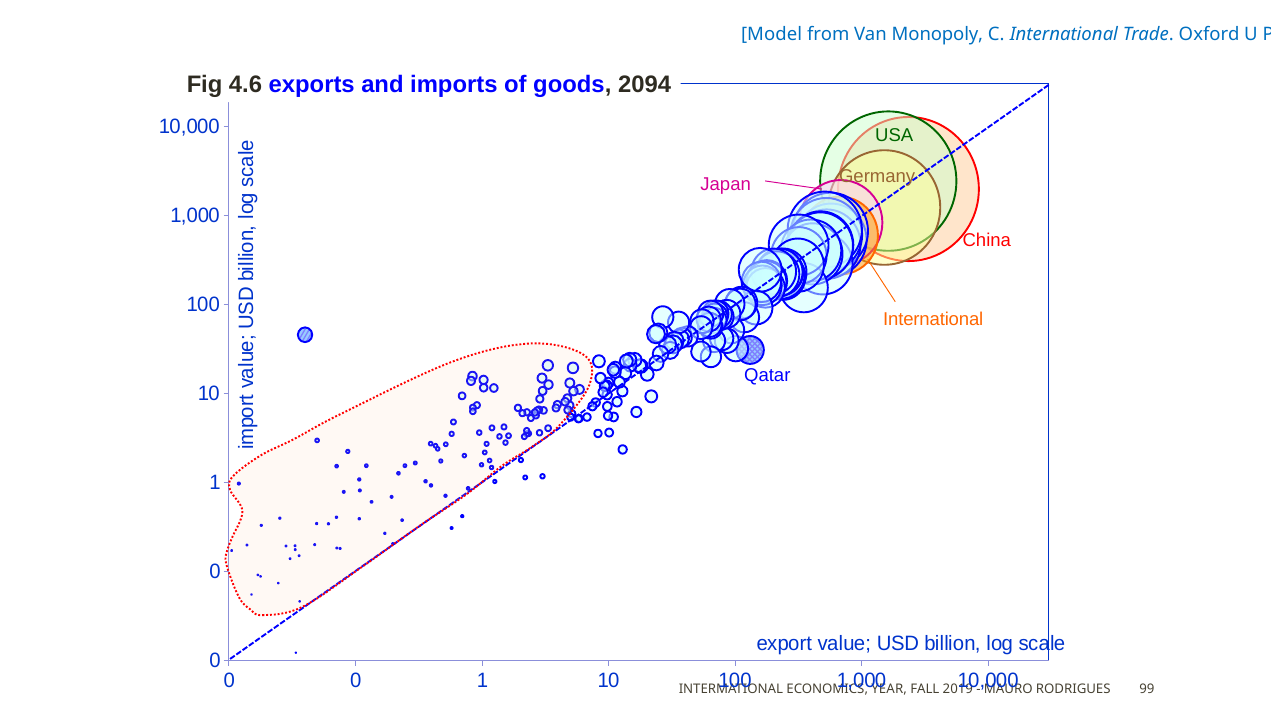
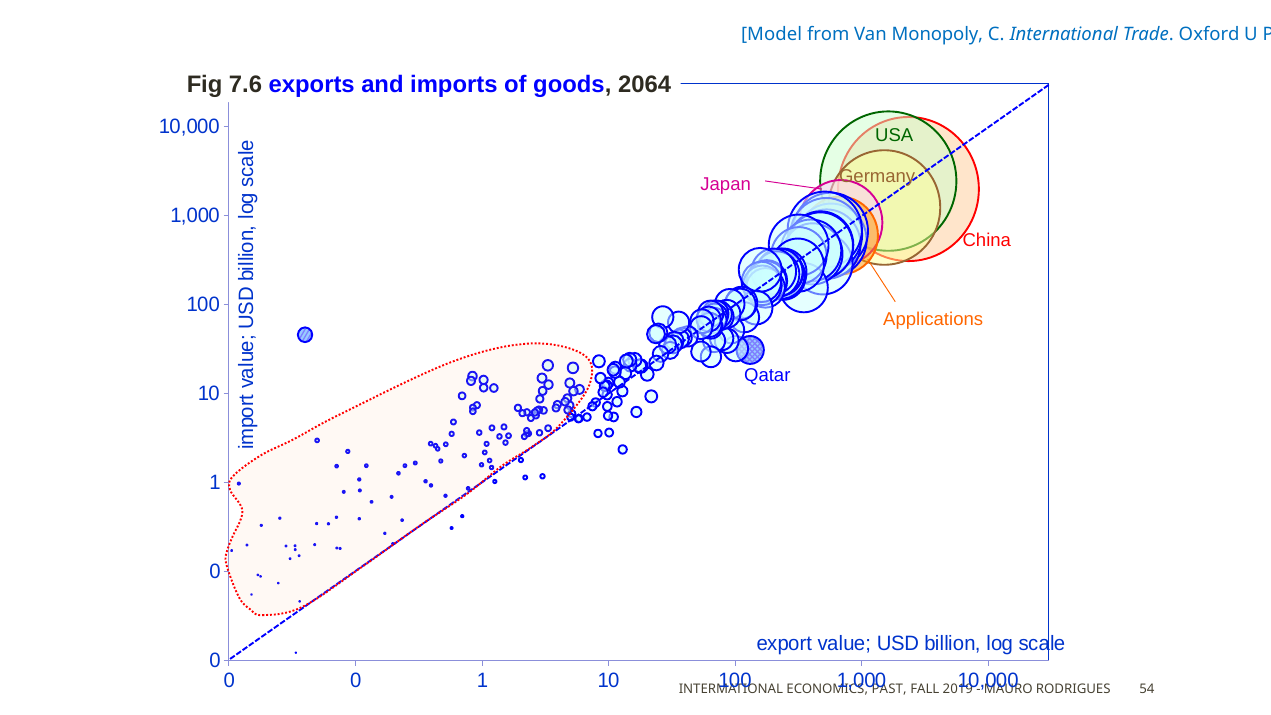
4.6: 4.6 -> 7.6
2094: 2094 -> 2064
International at (933, 320): International -> Applications
YEAR: YEAR -> PAST
99: 99 -> 54
